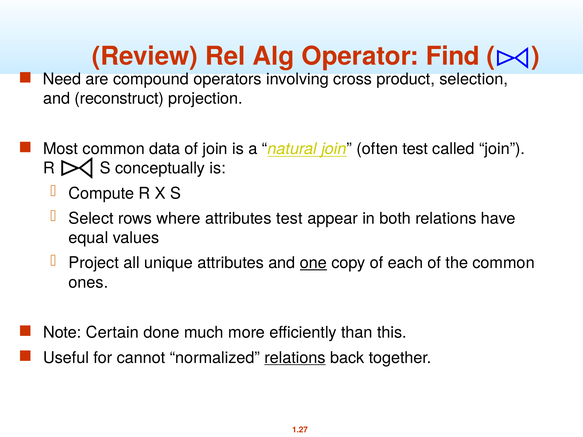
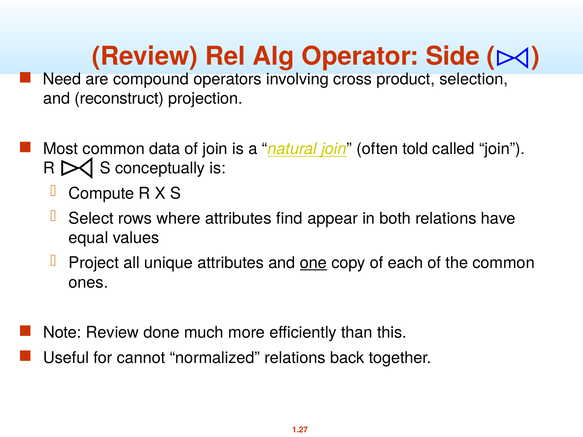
Find: Find -> Side
often test: test -> told
attributes test: test -> find
Note Certain: Certain -> Review
relations at (295, 358) underline: present -> none
